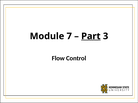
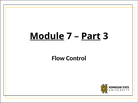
Module underline: none -> present
